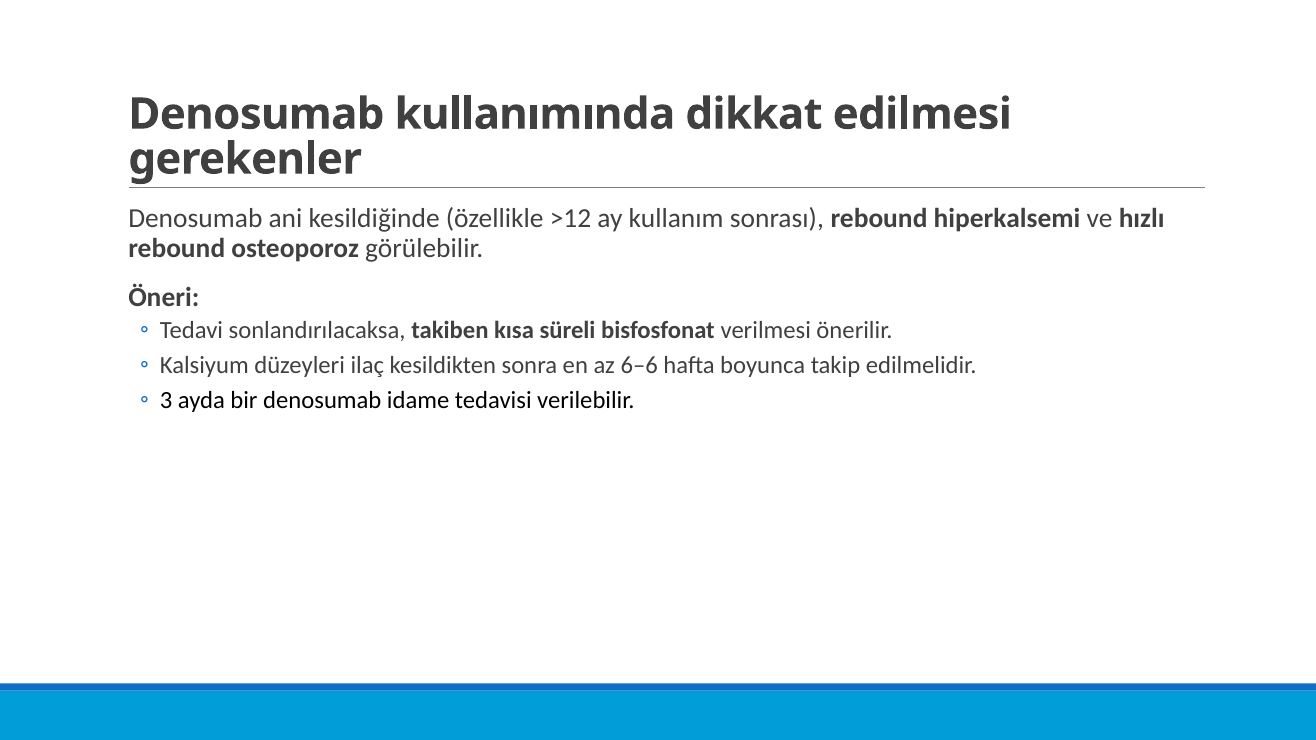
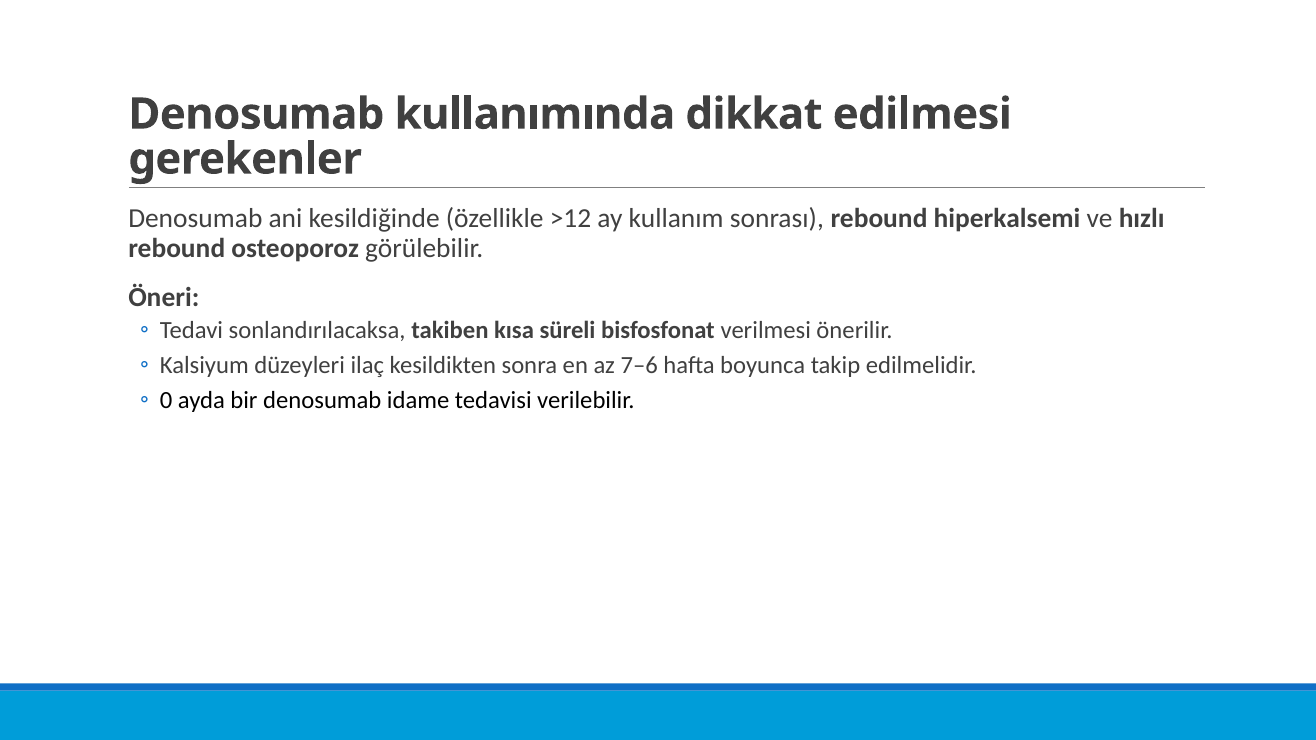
6–6: 6–6 -> 7–6
3: 3 -> 0
